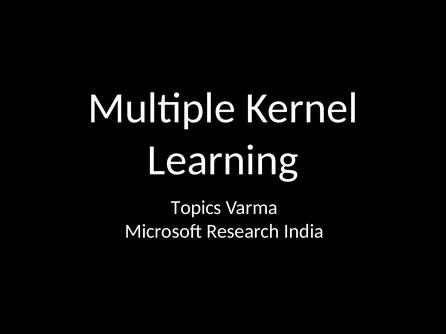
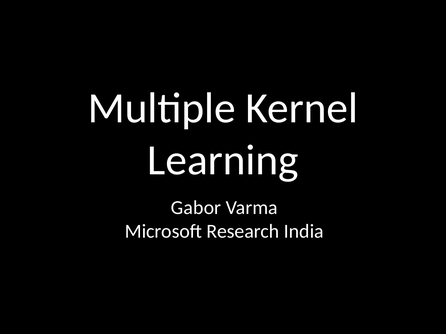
Topics: Topics -> Gabor
